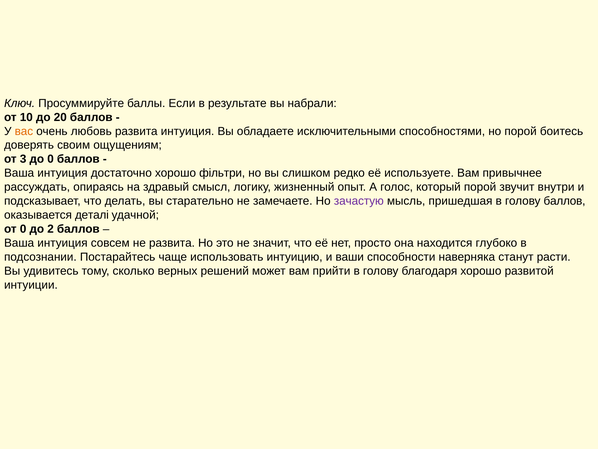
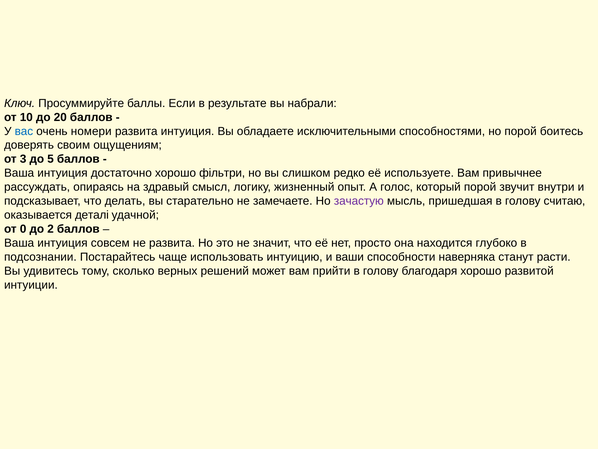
вас colour: orange -> blue
любовь: любовь -> номери
до 0: 0 -> 5
голову баллов: баллов -> считаю
